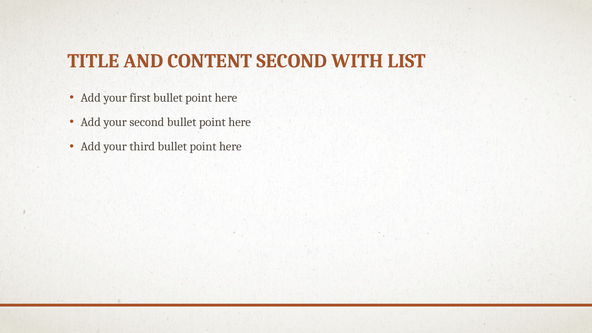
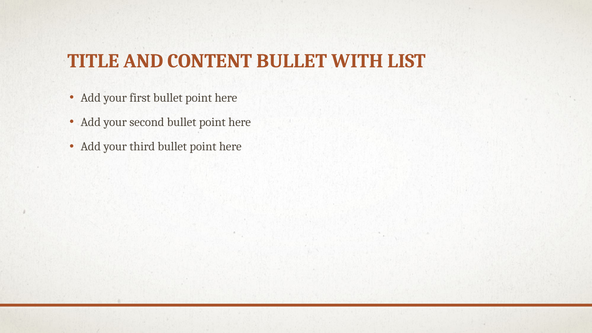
CONTENT SECOND: SECOND -> BULLET
